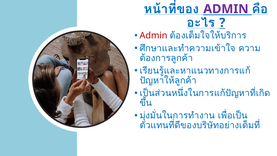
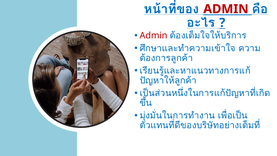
ADMIN at (226, 9) colour: purple -> red
